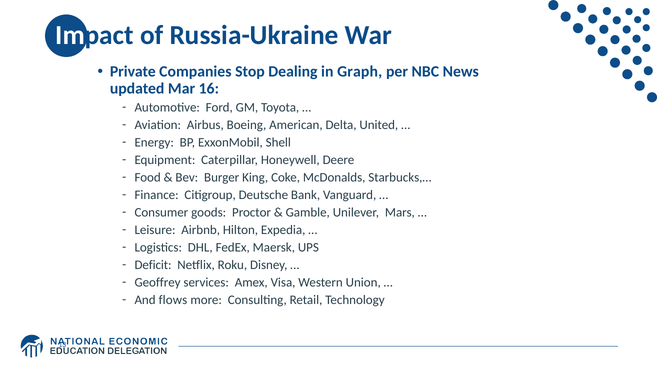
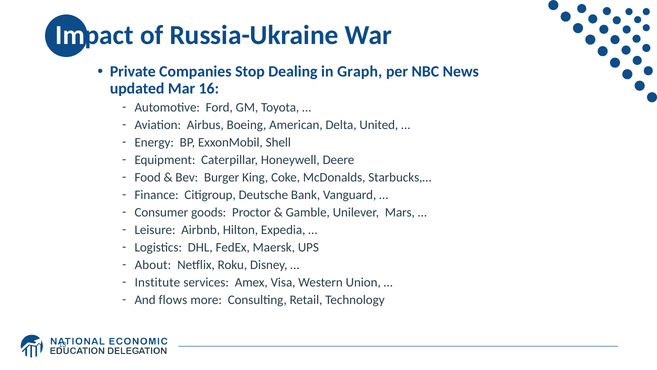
Deficit: Deficit -> About
Geoffrey: Geoffrey -> Institute
